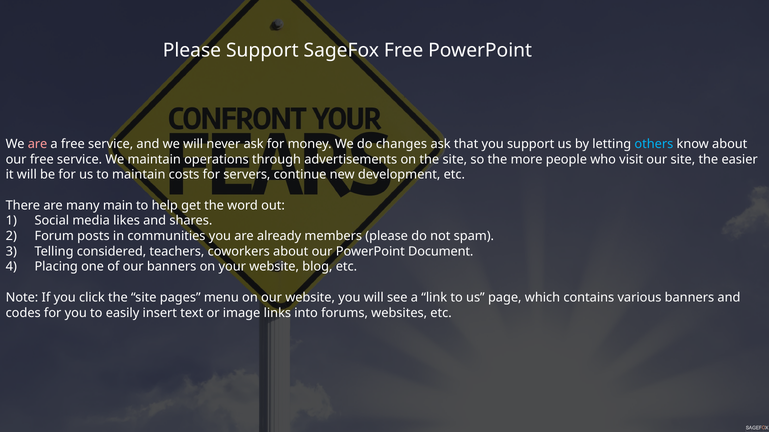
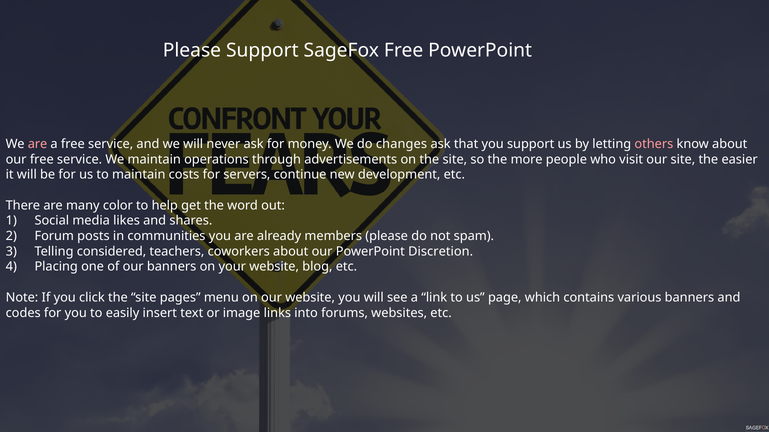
others colour: light blue -> pink
main: main -> color
Document: Document -> Discretion
